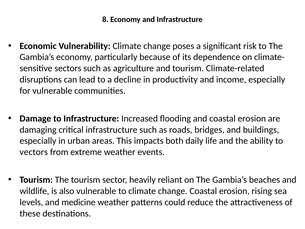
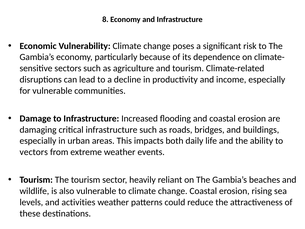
medicine: medicine -> activities
